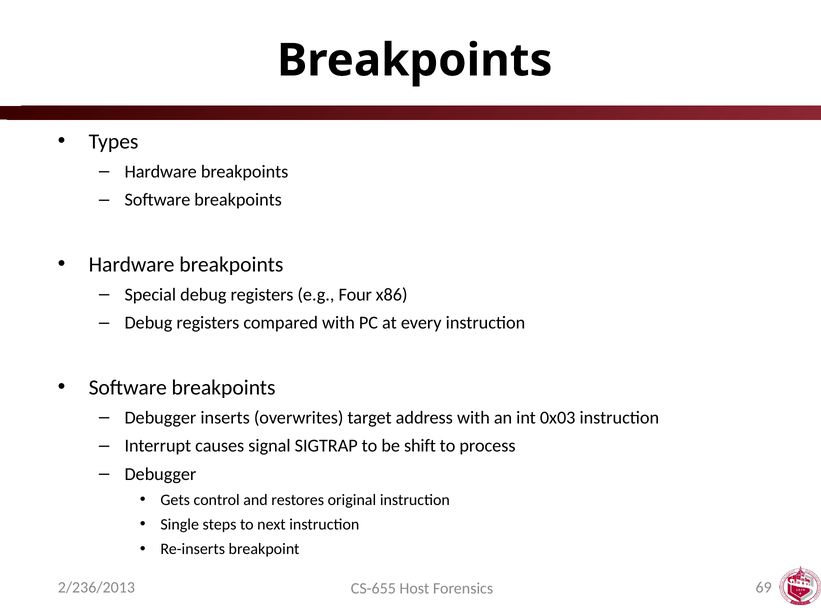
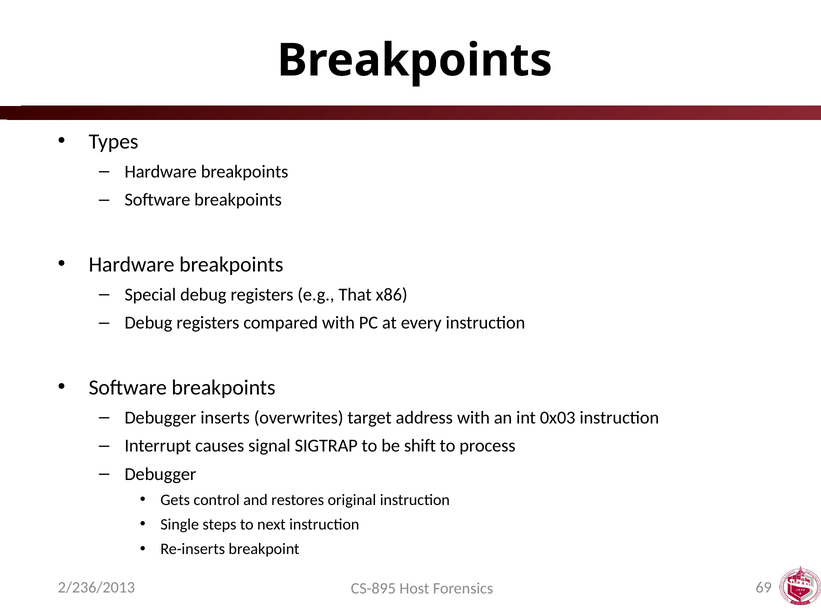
Four: Four -> That
CS-655: CS-655 -> CS-895
